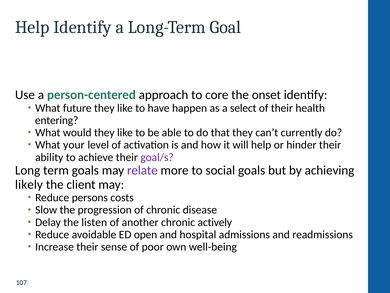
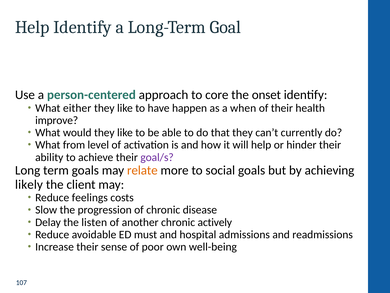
future: future -> either
select: select -> when
entering: entering -> improve
your: your -> from
relate colour: purple -> orange
persons: persons -> feelings
open: open -> must
